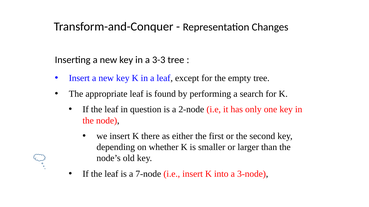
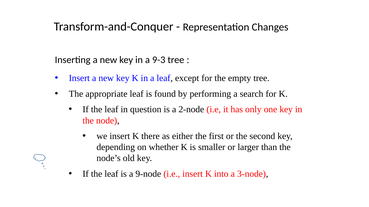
3-3: 3-3 -> 9-3
7-node: 7-node -> 9-node
